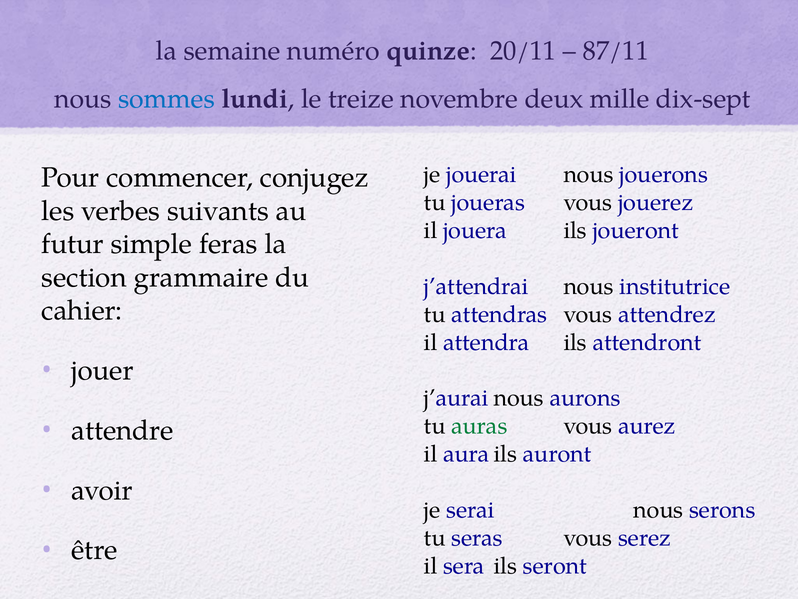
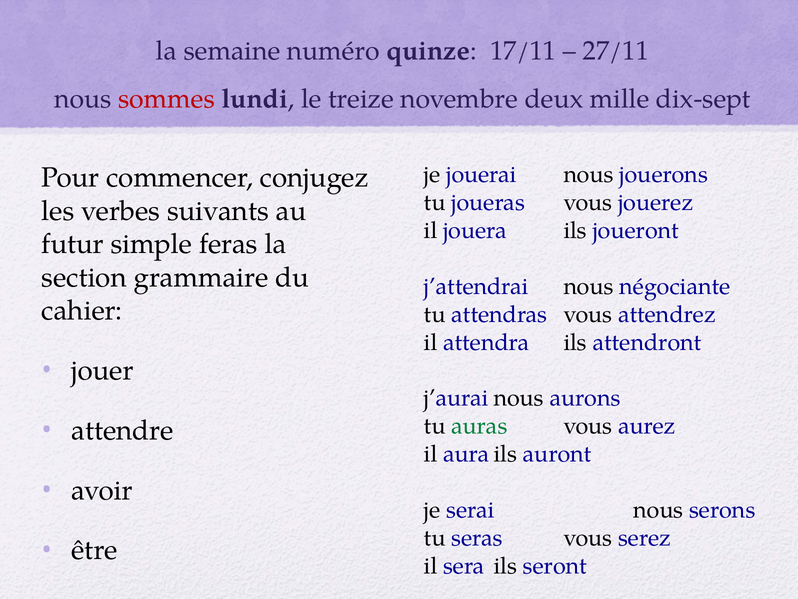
20/11: 20/11 -> 17/11
87/11: 87/11 -> 27/11
sommes colour: blue -> red
institutrice: institutrice -> négociante
